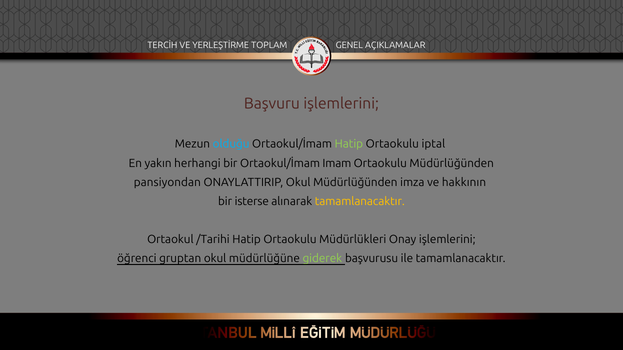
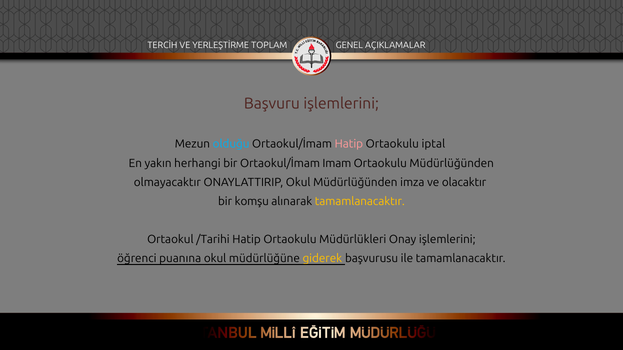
Hatip at (349, 144) colour: light green -> pink
pansiyondan: pansiyondan -> olmayacaktır
hakkının: hakkının -> olacaktır
isterse: isterse -> komşu
gruptan: gruptan -> puanına
giderek colour: light green -> yellow
